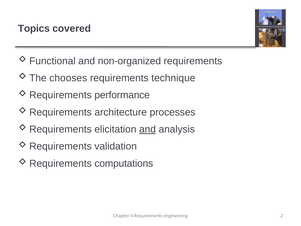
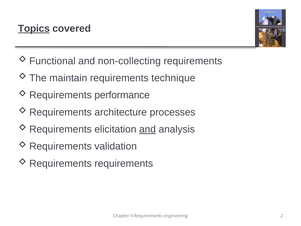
Topics underline: none -> present
non-organized: non-organized -> non-collecting
chooses: chooses -> maintain
computations at (124, 163): computations -> requirements
